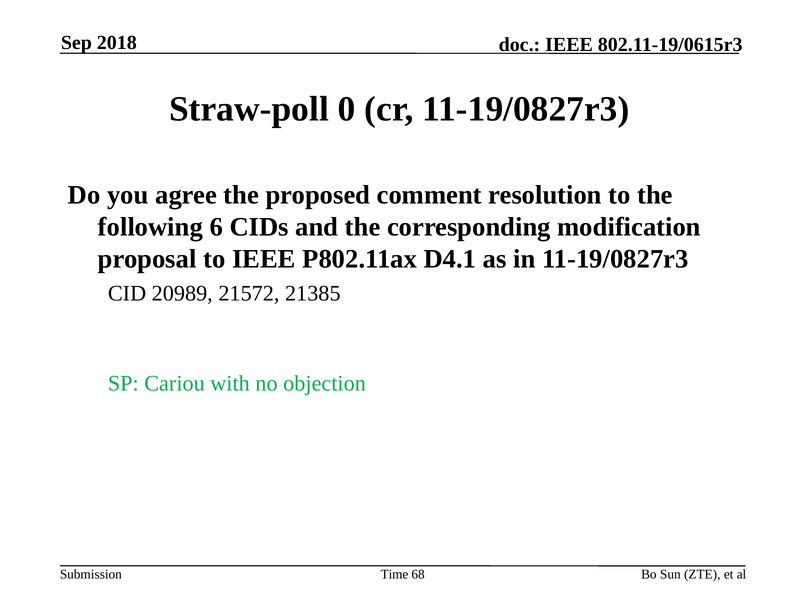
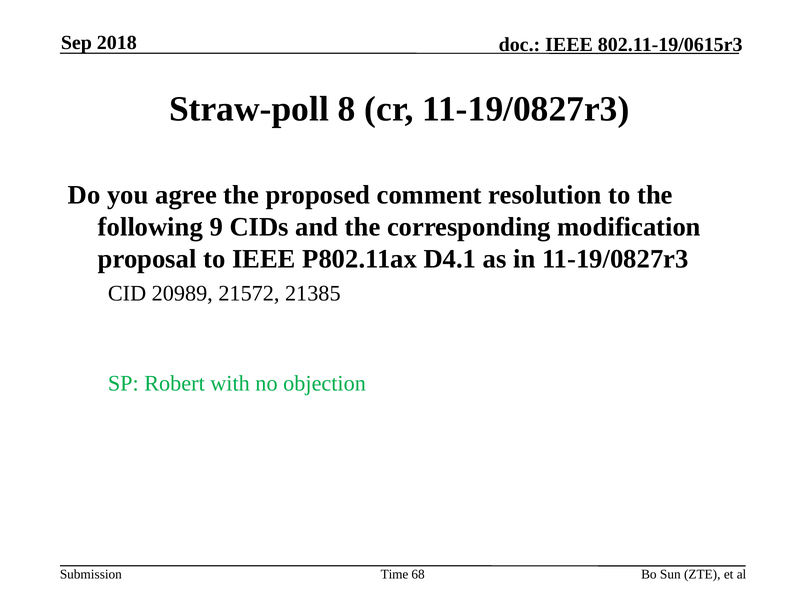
0: 0 -> 8
6: 6 -> 9
Cariou: Cariou -> Robert
